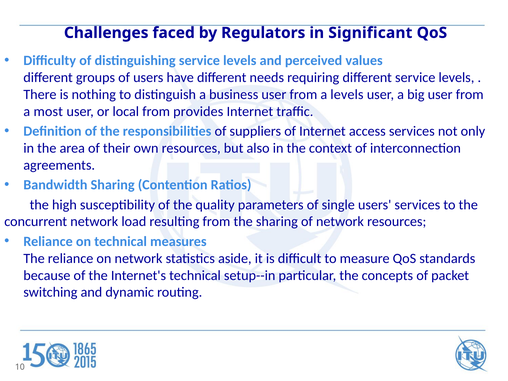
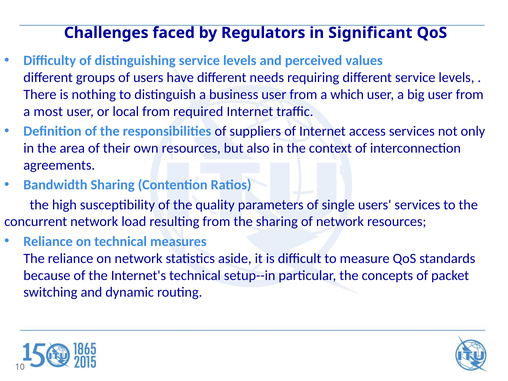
a levels: levels -> which
provides: provides -> required
